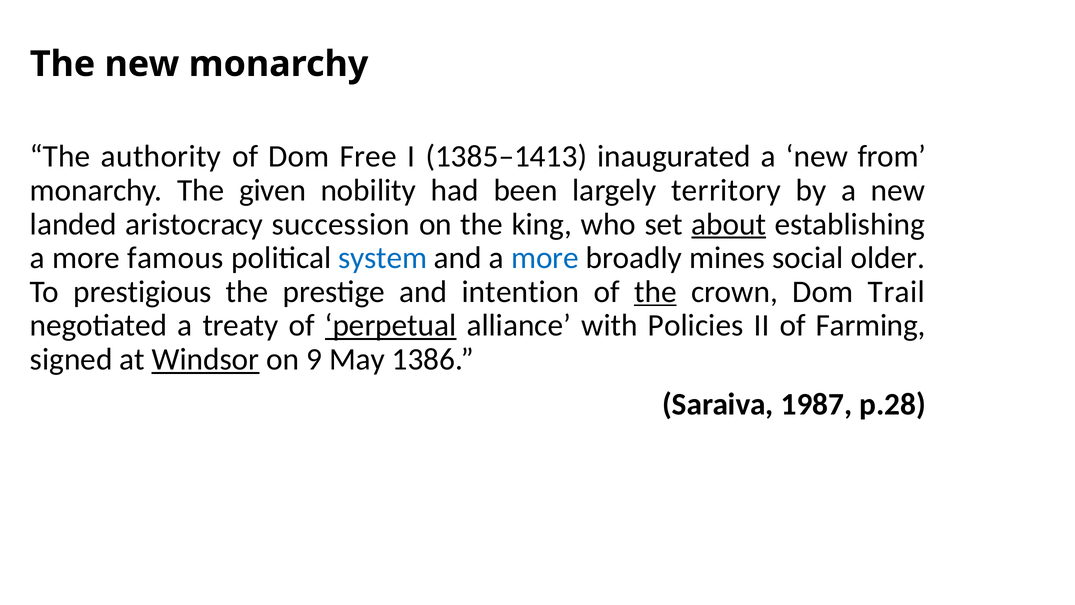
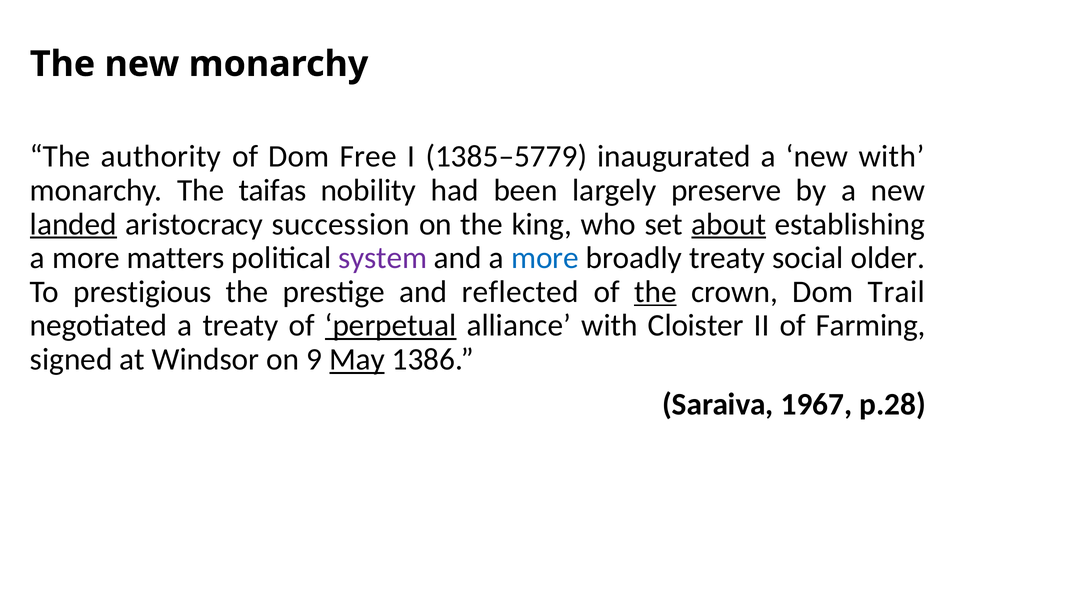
1385–1413: 1385–1413 -> 1385–5779
new from: from -> with
given: given -> taifas
territory: territory -> preserve
landed underline: none -> present
famous: famous -> matters
system colour: blue -> purple
broadly mines: mines -> treaty
intention: intention -> reflected
Policies: Policies -> Cloister
Windsor underline: present -> none
May underline: none -> present
1987: 1987 -> 1967
